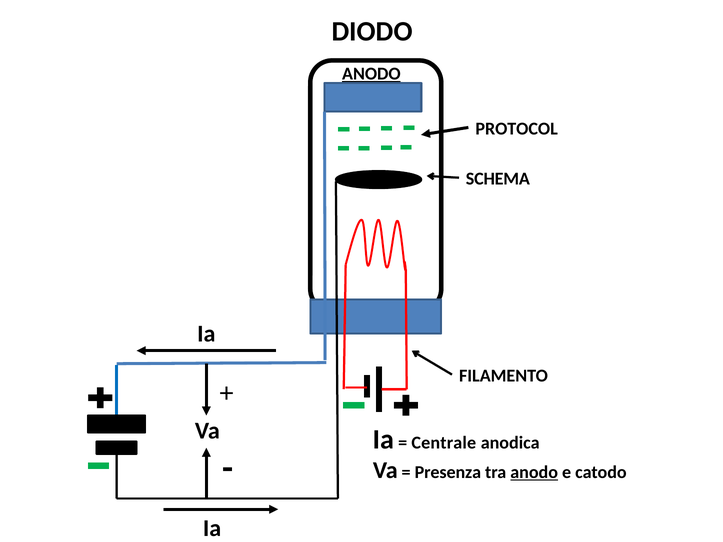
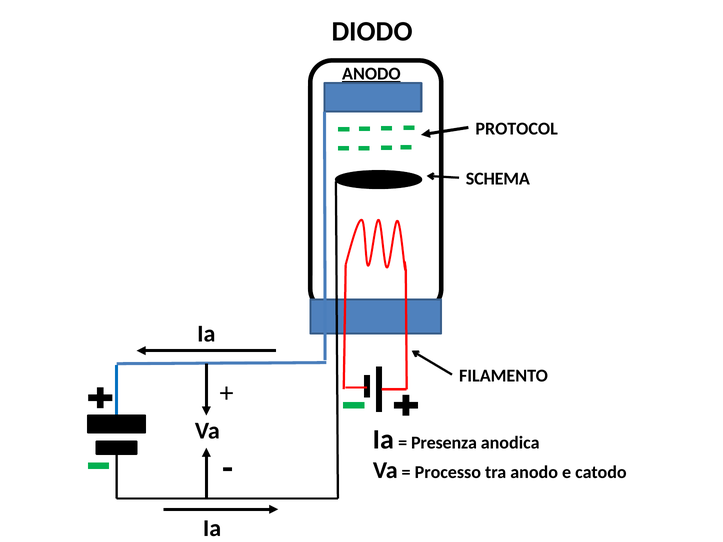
Centrale: Centrale -> Presenza
Presenza: Presenza -> Processo
anodo at (534, 473) underline: present -> none
